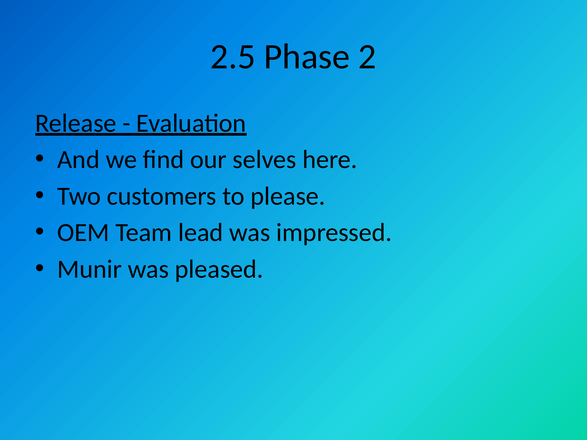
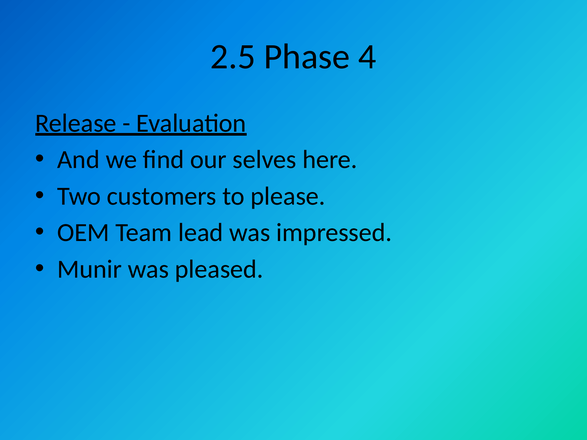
2: 2 -> 4
